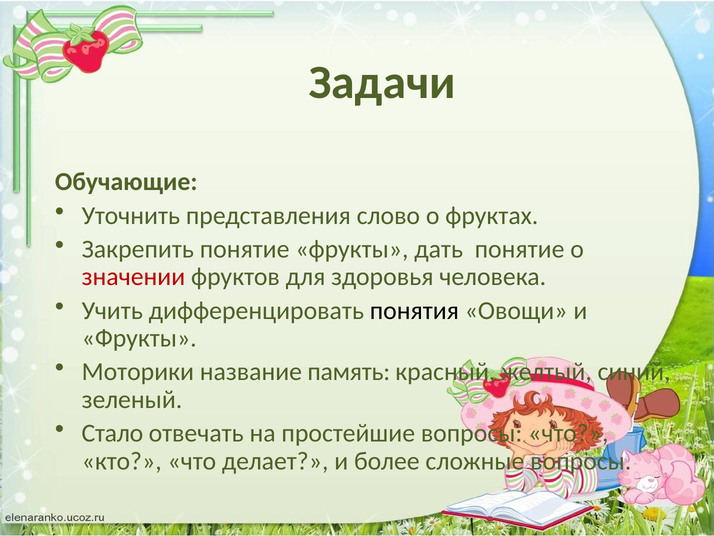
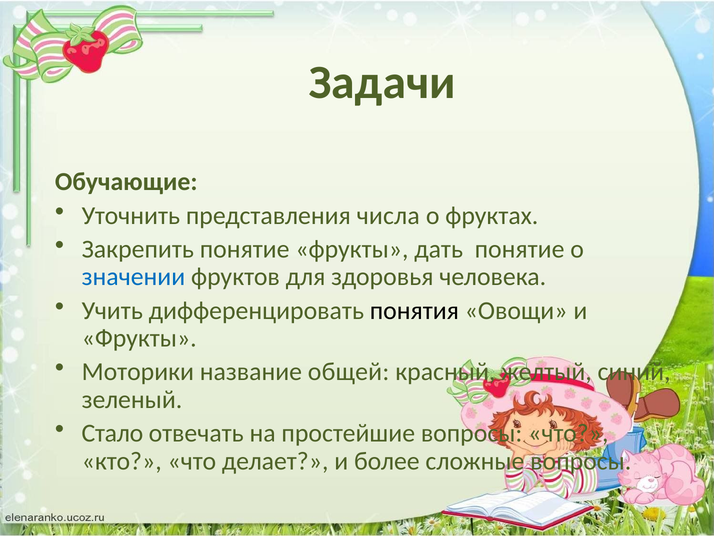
слово: слово -> числа
значении colour: red -> blue
память: память -> общей
